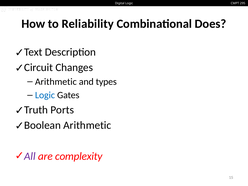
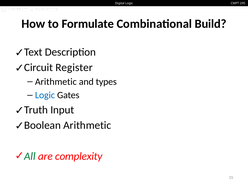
Reliability: Reliability -> Formulate
Does: Does -> Build
Changes: Changes -> Register
Ports: Ports -> Input
All colour: purple -> green
